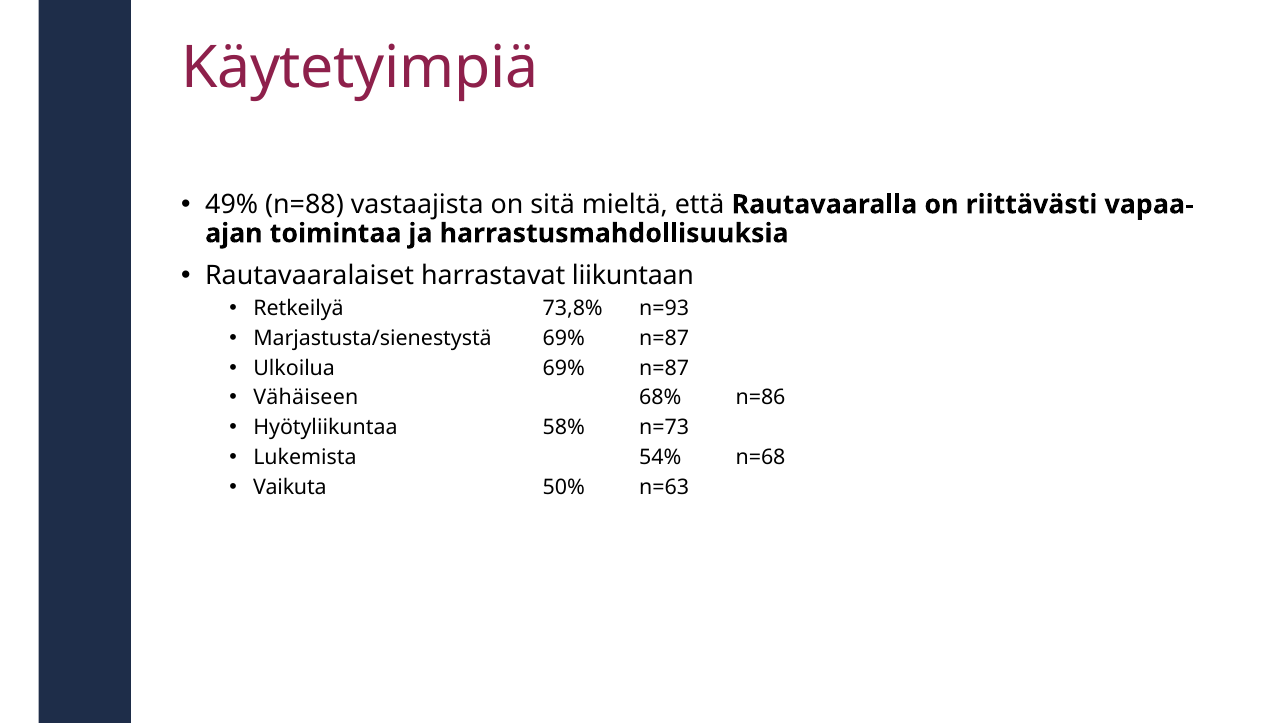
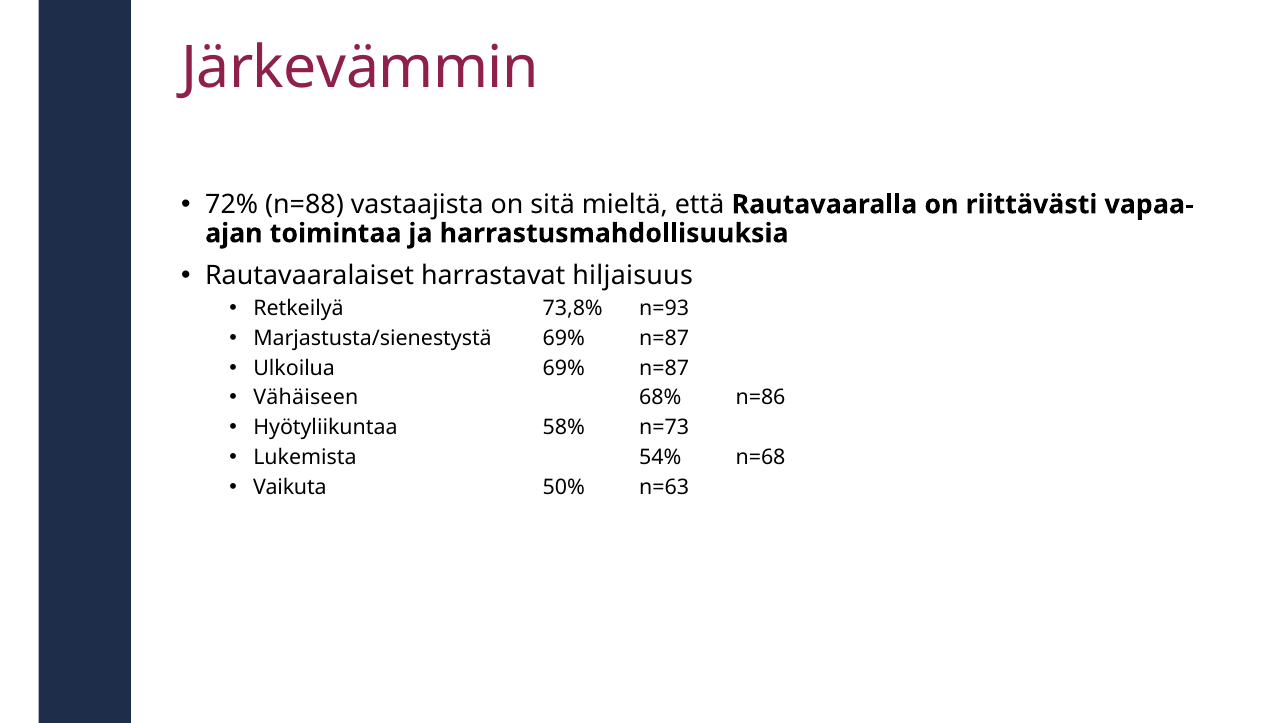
Käytetyimpiä: Käytetyimpiä -> Järkevämmin
49%: 49% -> 72%
liikuntaan: liikuntaan -> hiljaisuus
